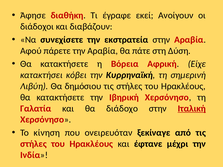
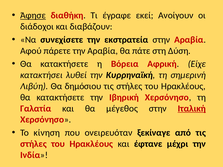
Άφησε underline: none -> present
κόβει: κόβει -> λυθεί
διάδοχο: διάδοχο -> μέγεθος
